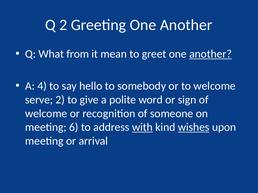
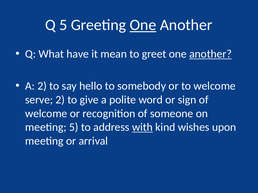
Q 2: 2 -> 5
One at (143, 25) underline: none -> present
from: from -> have
A 4: 4 -> 2
meeting 6: 6 -> 5
wishes underline: present -> none
